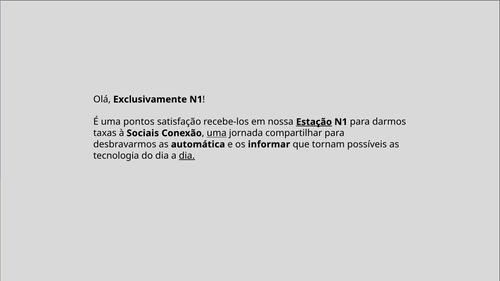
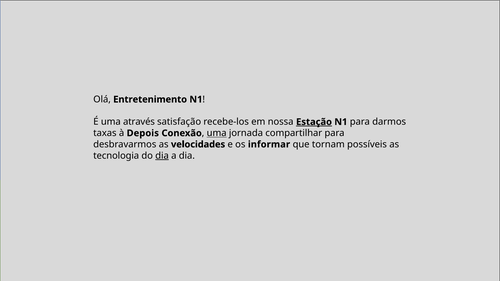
Exclusivamente: Exclusivamente -> Entretenimento
pontos: pontos -> através
Sociais: Sociais -> Depois
automática: automática -> velocidades
dia at (162, 156) underline: none -> present
dia at (187, 156) underline: present -> none
